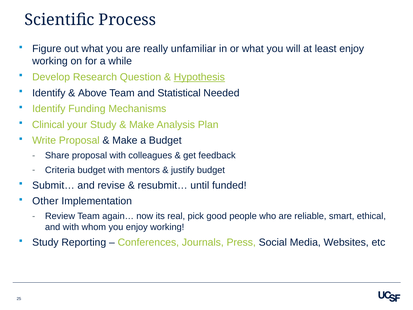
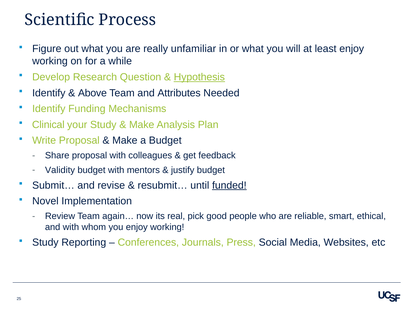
Statistical: Statistical -> Attributes
Criteria: Criteria -> Validity
funded underline: none -> present
Other: Other -> Novel
